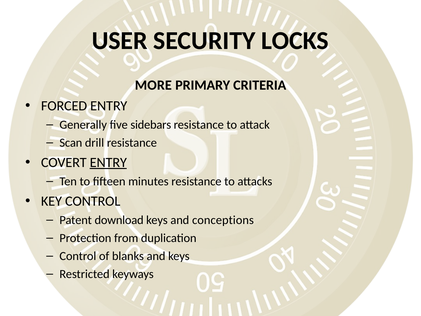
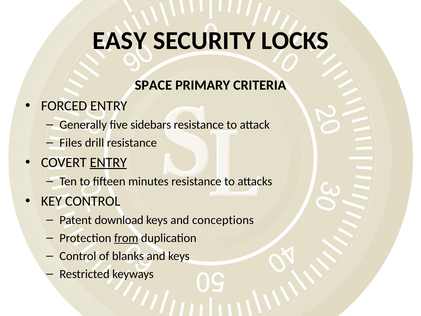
USER: USER -> EASY
MORE: MORE -> SPACE
Scan: Scan -> Files
from underline: none -> present
